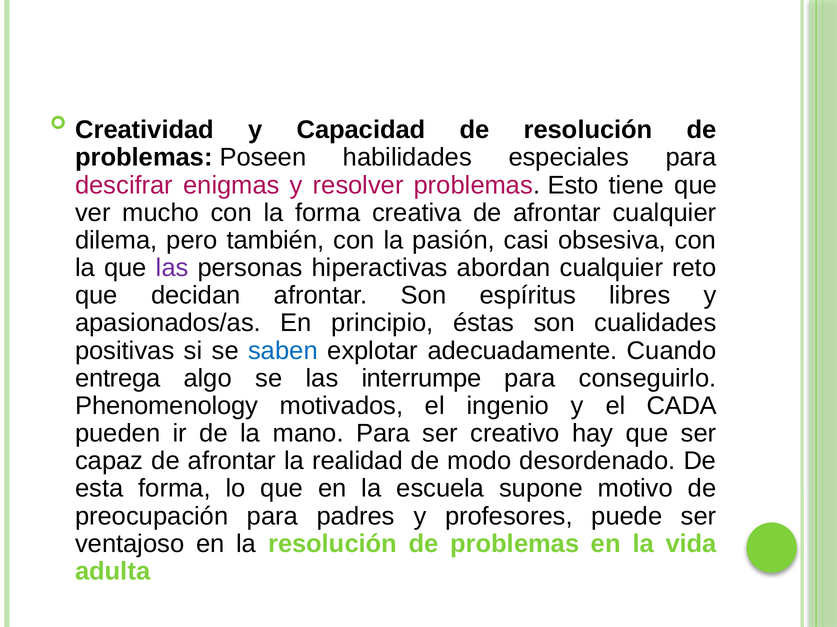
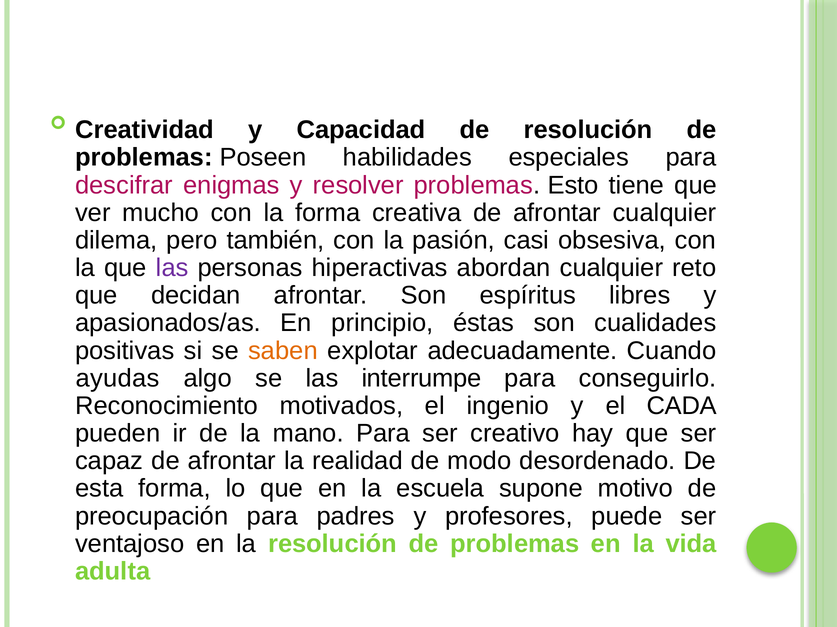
saben colour: blue -> orange
entrega: entrega -> ayudas
Phenomenology: Phenomenology -> Reconocimiento
